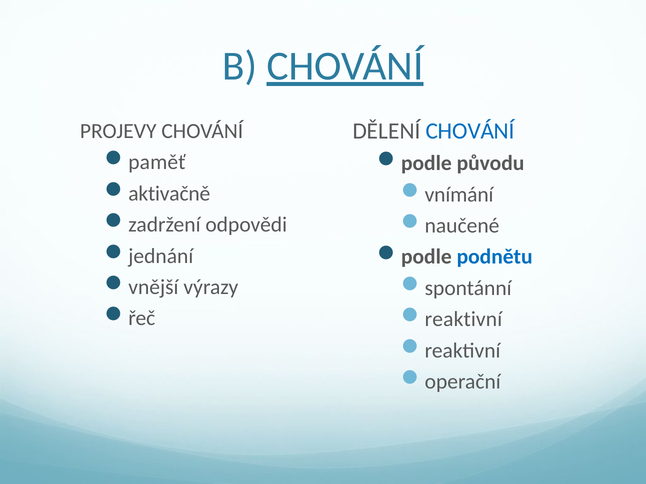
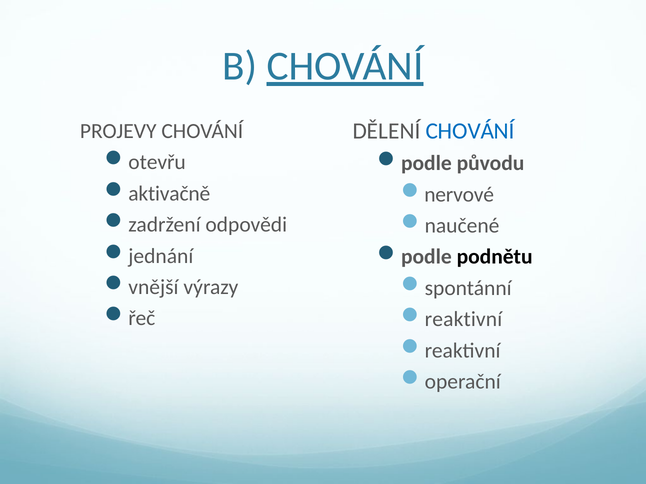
paměť: paměť -> otevřu
vnímání: vnímání -> nervové
podnětu colour: blue -> black
